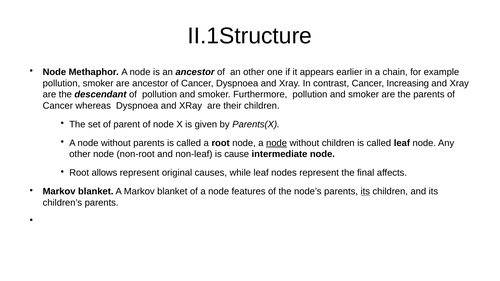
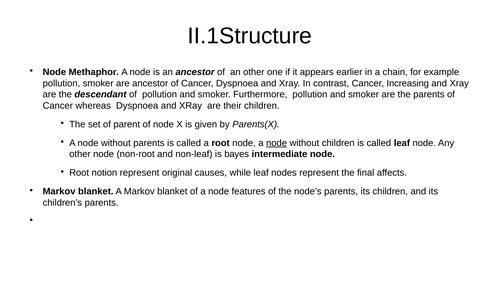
cause: cause -> bayes
allows: allows -> notion
its at (365, 192) underline: present -> none
